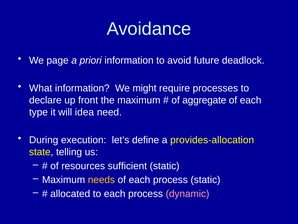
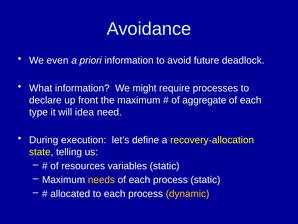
page: page -> even
provides-allocation: provides-allocation -> recovery-allocation
sufficient: sufficient -> variables
dynamic colour: pink -> yellow
